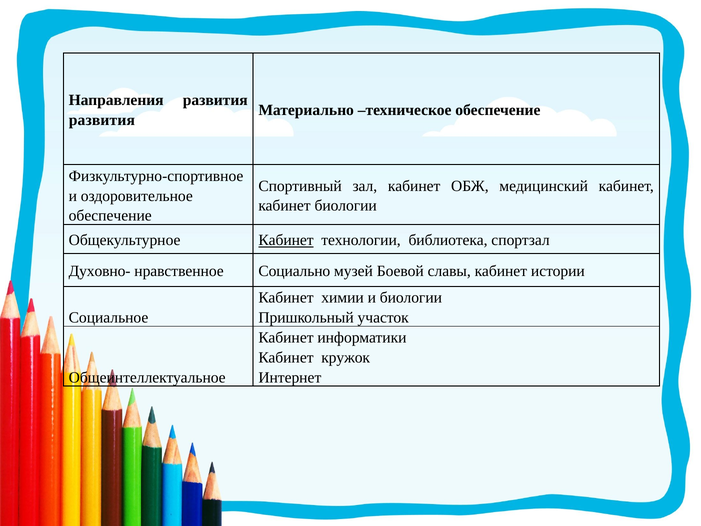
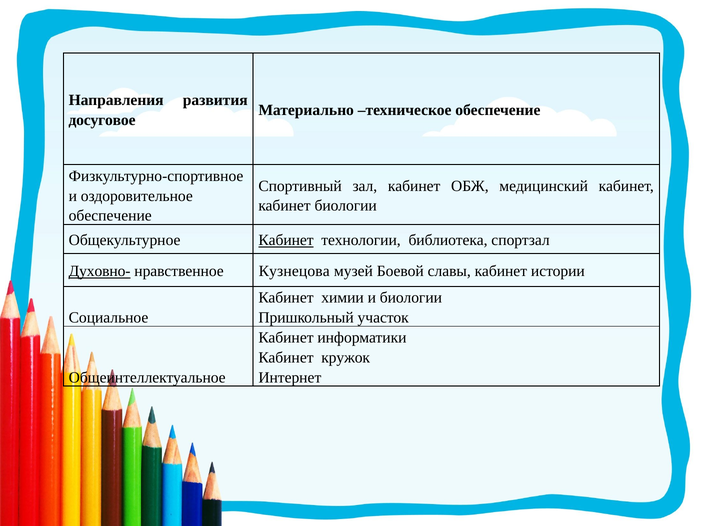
развития at (102, 120): развития -> досуговое
Духовно- underline: none -> present
Социально: Социально -> Кузнецова
